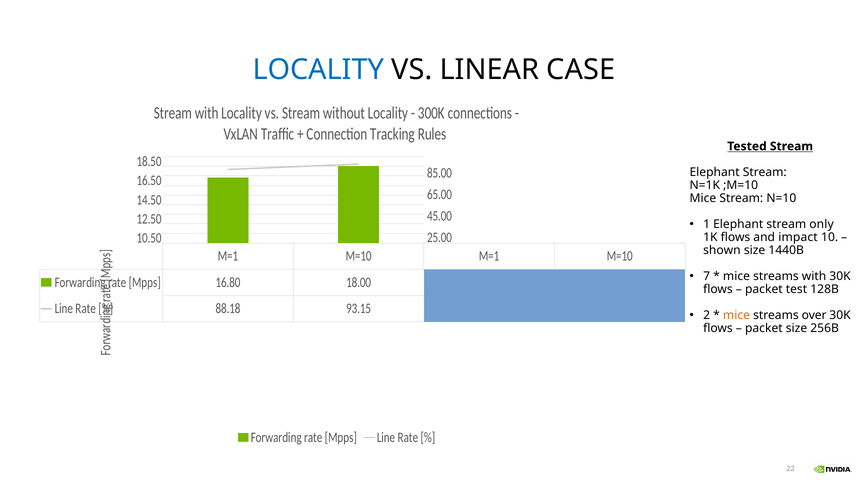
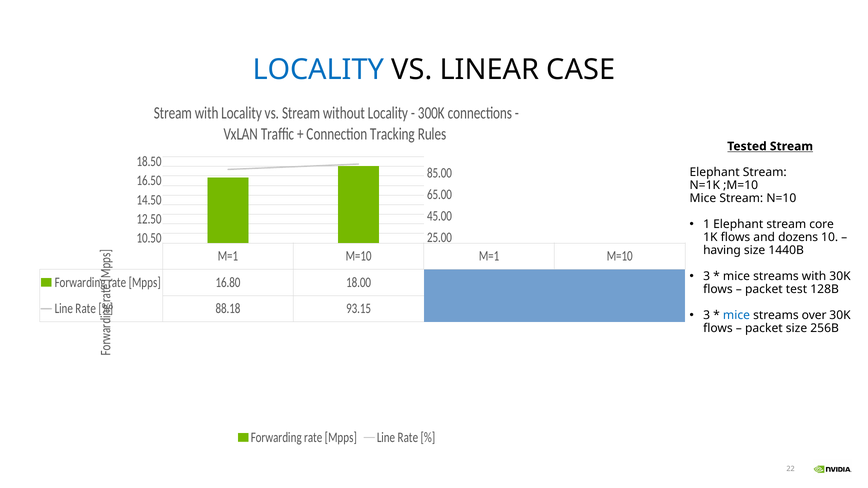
only: only -> core
impact: impact -> dozens
shown: shown -> having
7 at (707, 277): 7 -> 3
2 at (707, 316): 2 -> 3
mice at (736, 316) colour: orange -> blue
